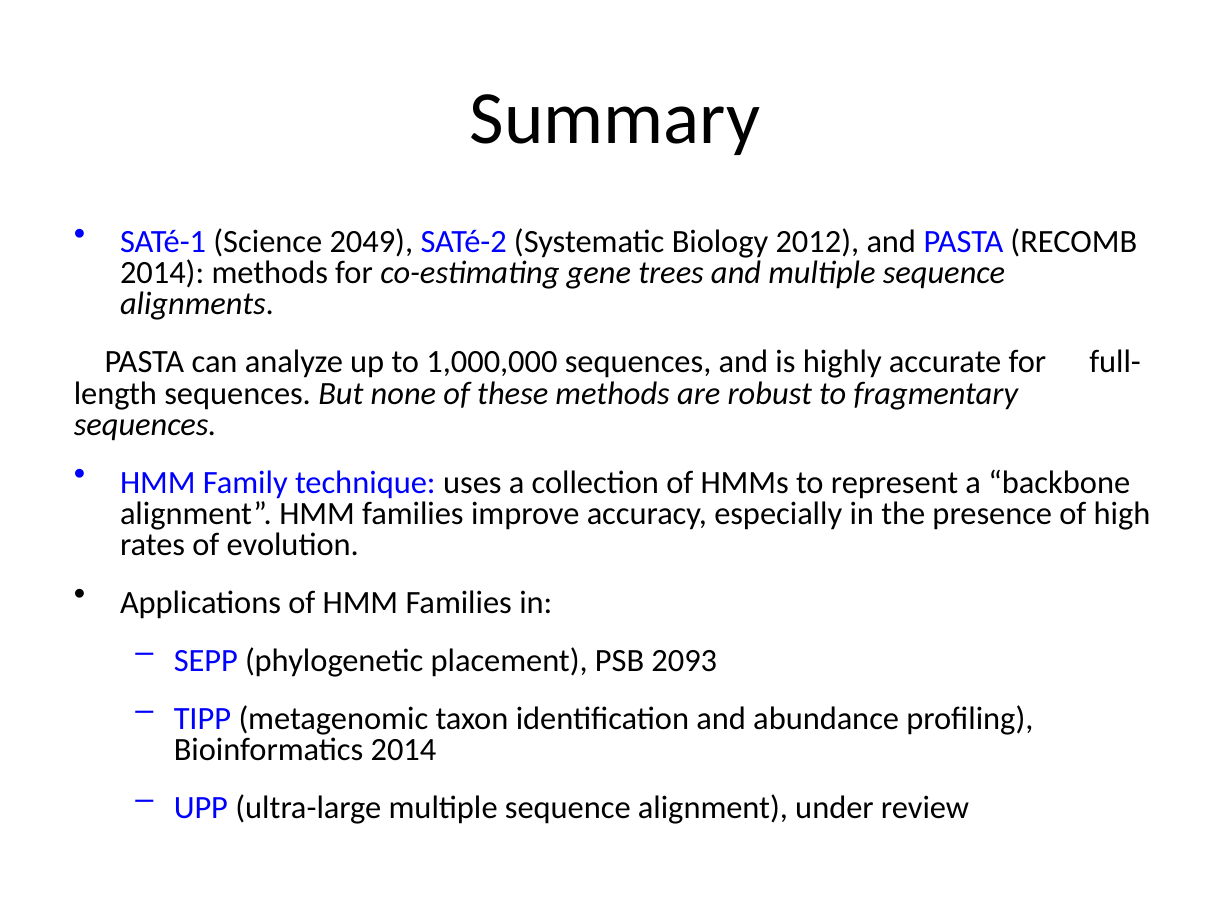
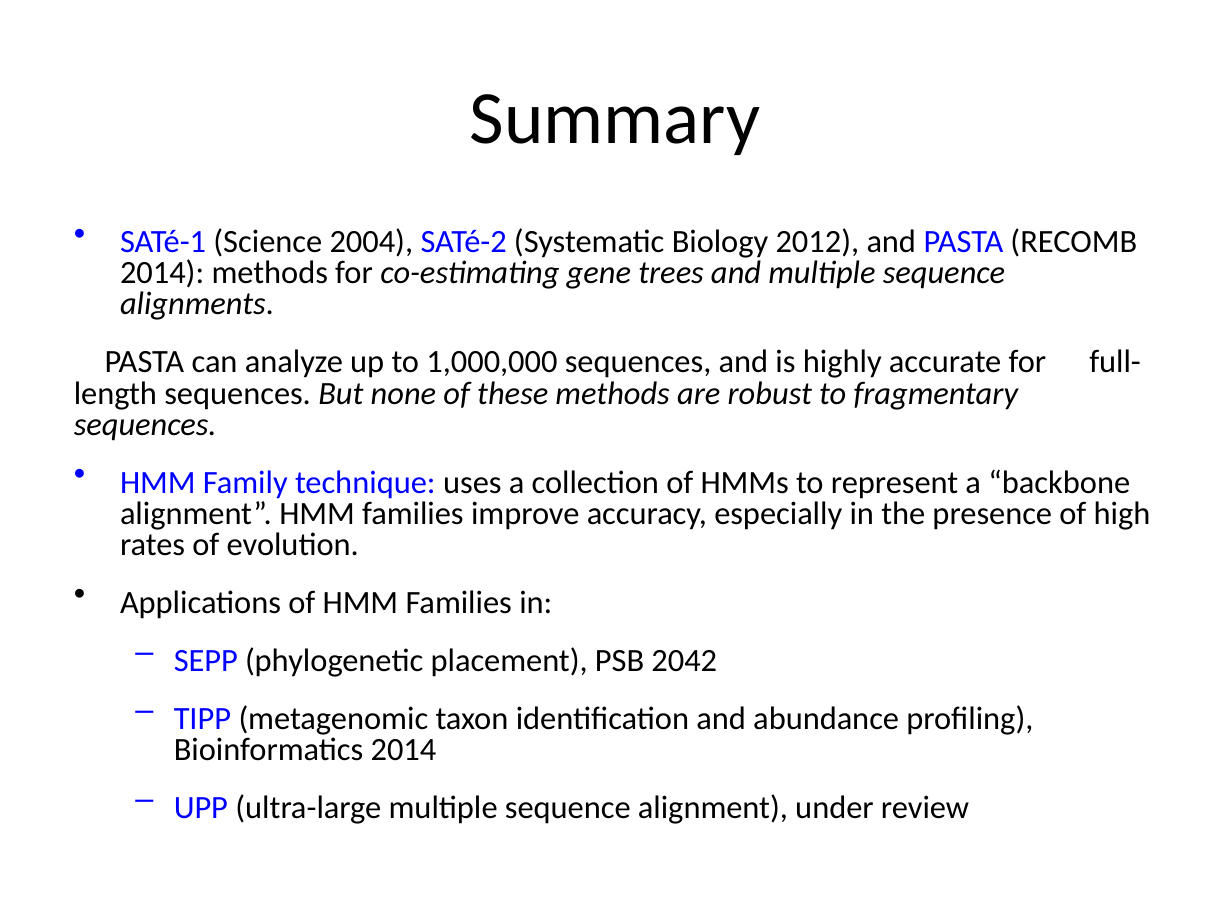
2049: 2049 -> 2004
2093: 2093 -> 2042
